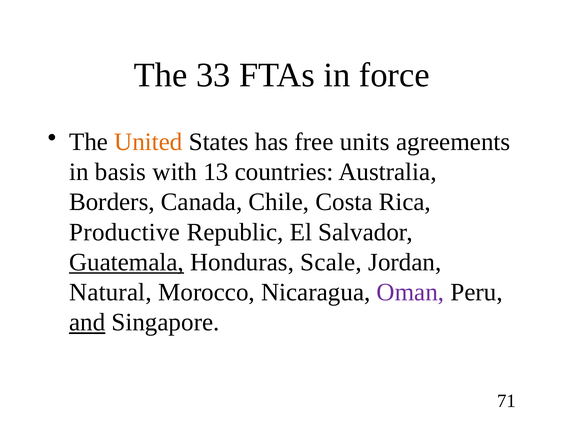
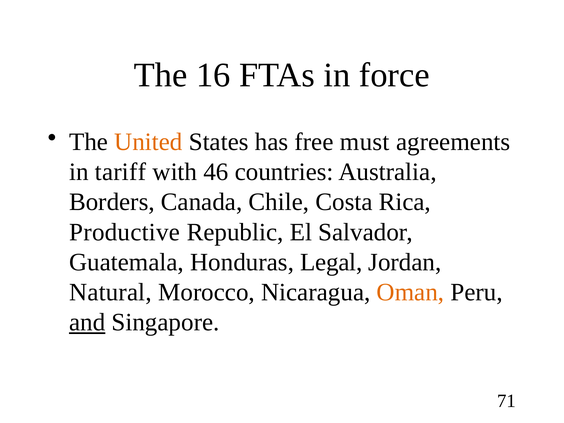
33: 33 -> 16
units: units -> must
basis: basis -> tariff
13: 13 -> 46
Guatemala underline: present -> none
Scale: Scale -> Legal
Oman colour: purple -> orange
